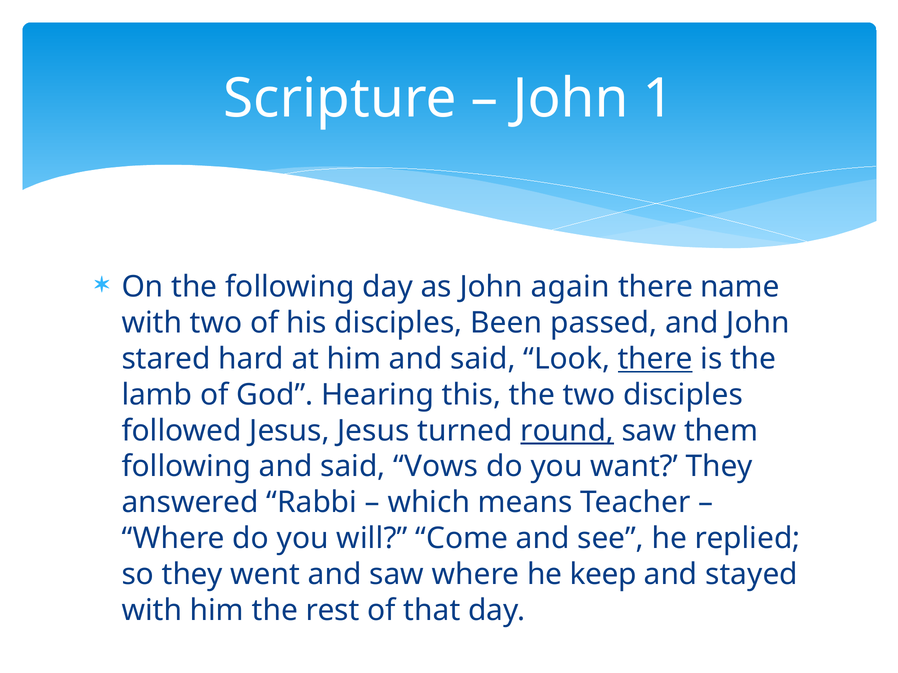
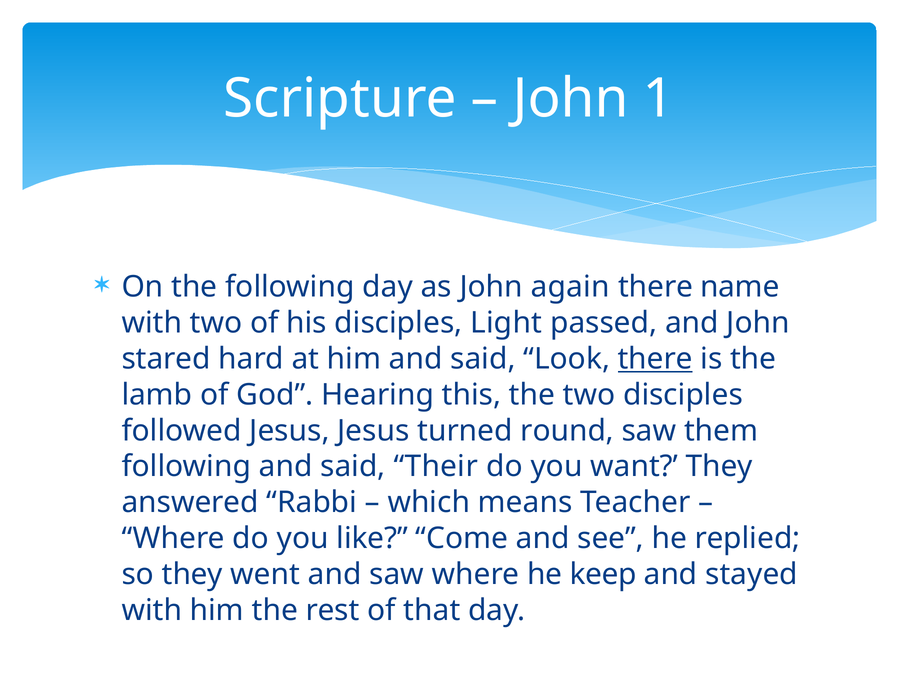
Been: Been -> Light
round underline: present -> none
Vows: Vows -> Their
will: will -> like
